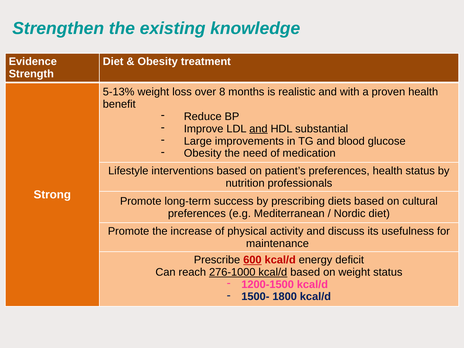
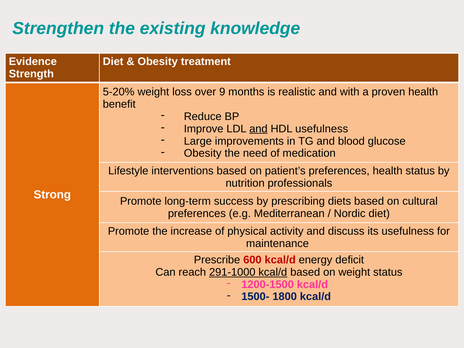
5-13%: 5-13% -> 5-20%
8: 8 -> 9
HDL substantial: substantial -> usefulness
600 underline: present -> none
276-1000: 276-1000 -> 291-1000
